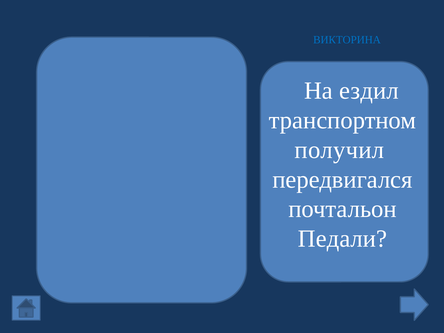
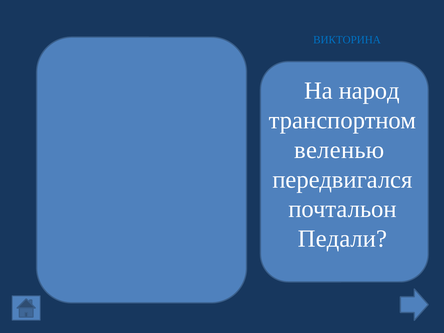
ездил: ездил -> народ
получил: получил -> веленью
